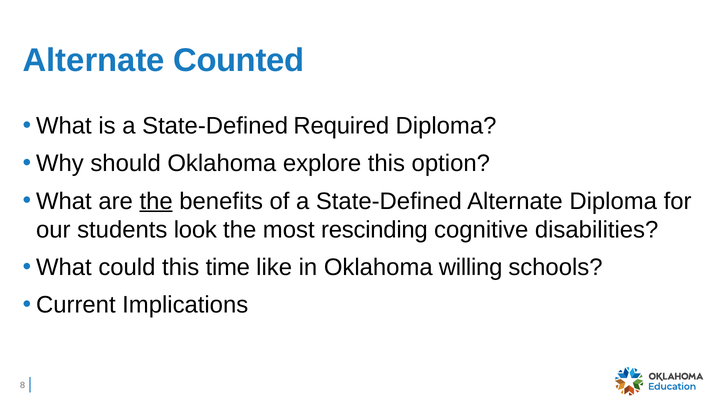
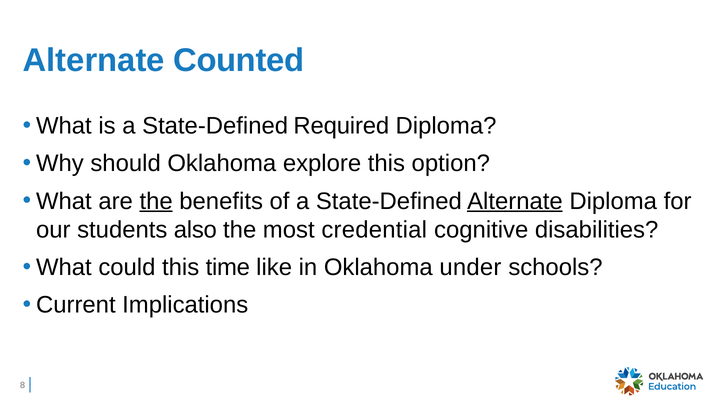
Alternate at (515, 201) underline: none -> present
look: look -> also
rescinding: rescinding -> credential
willing: willing -> under
